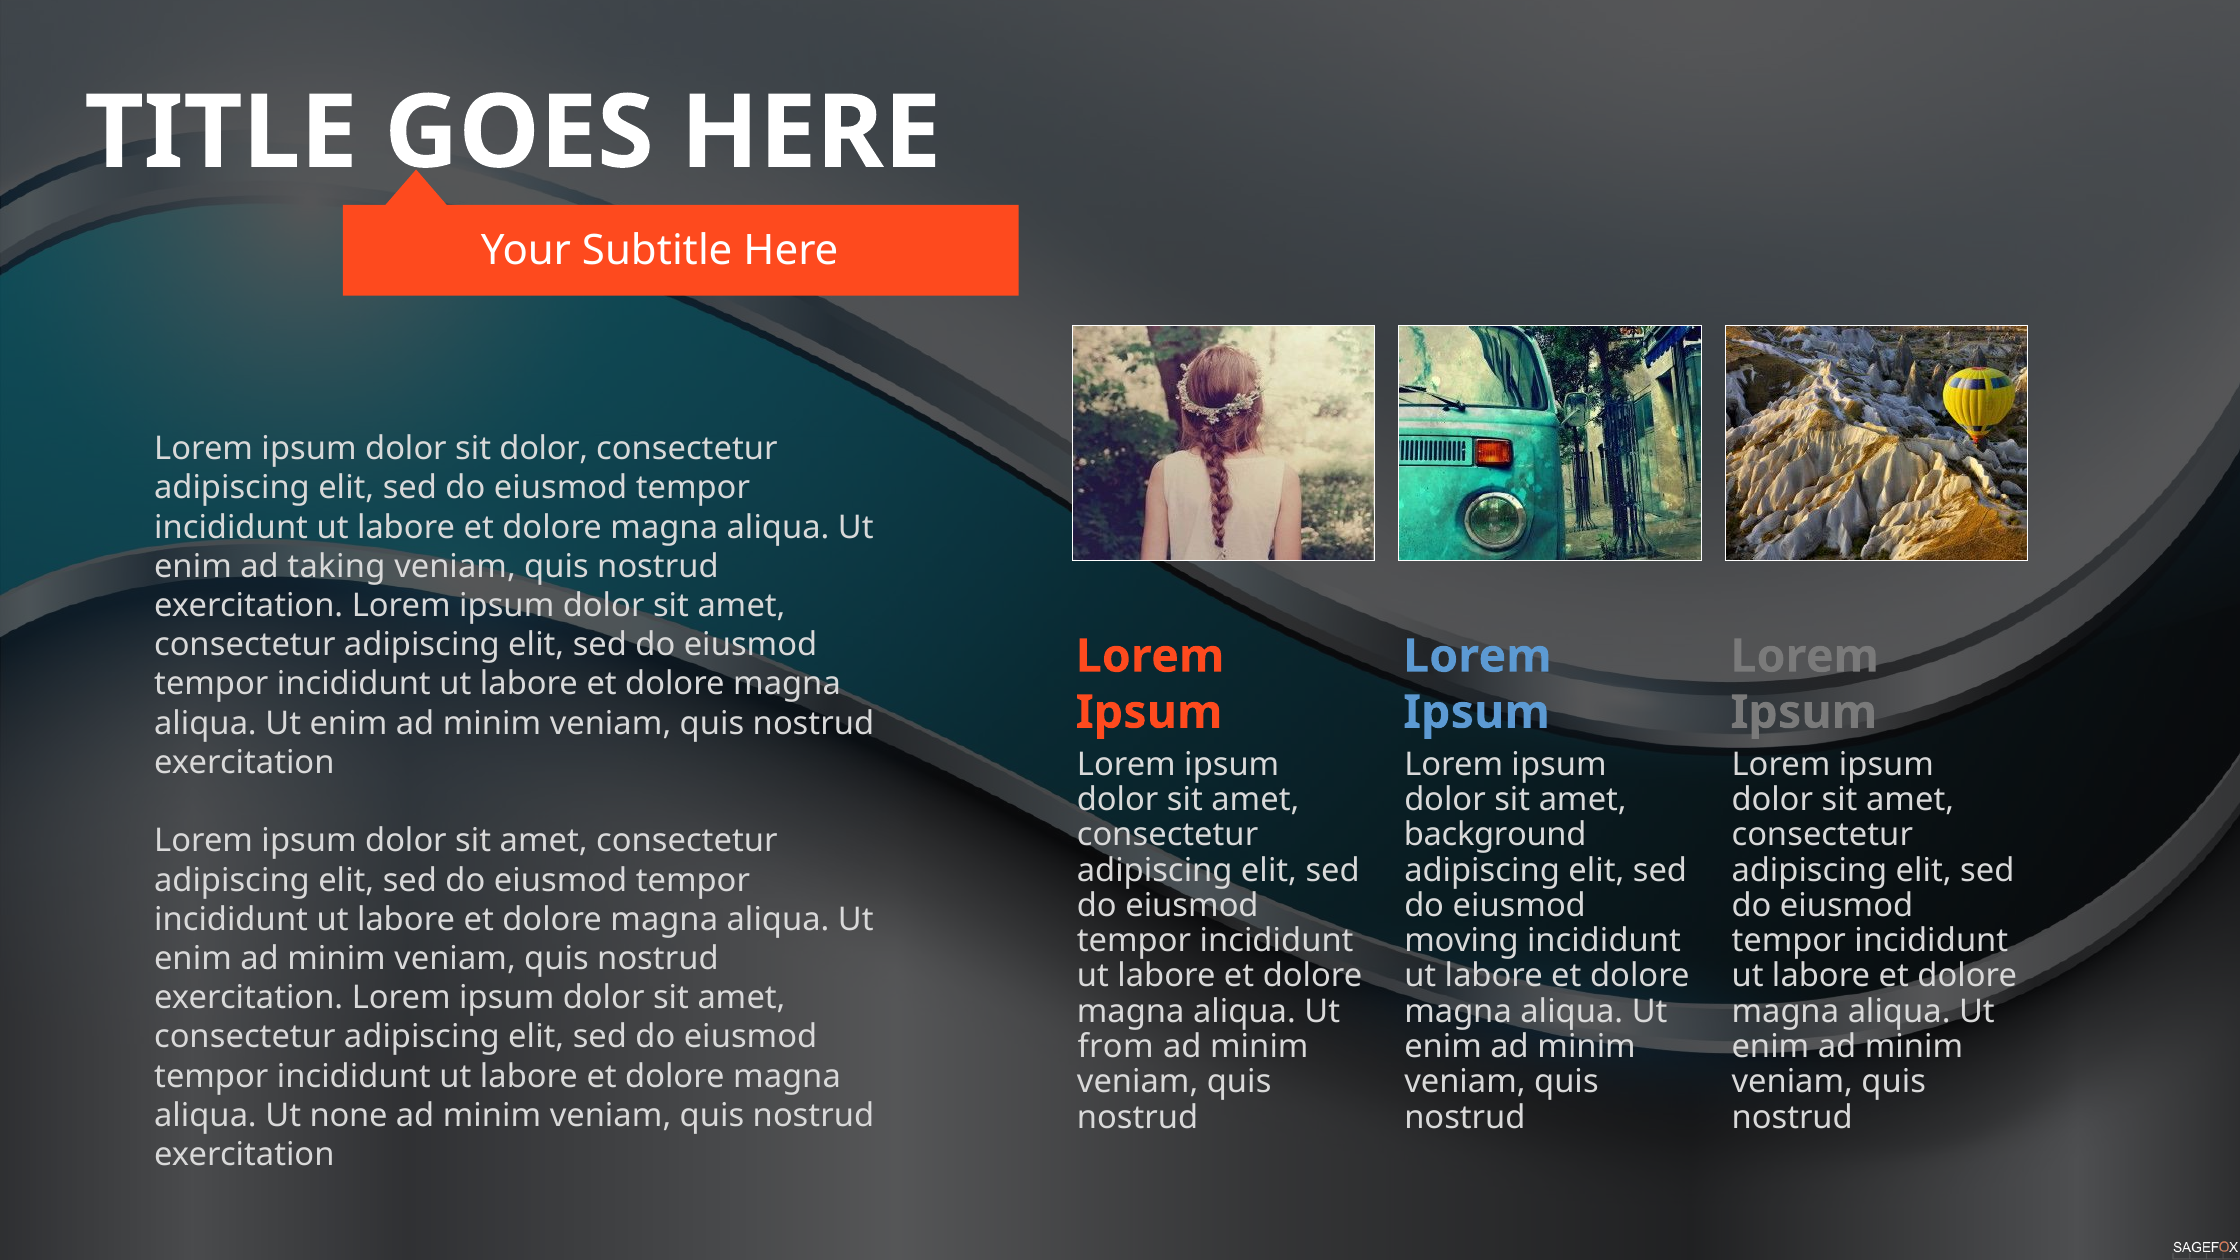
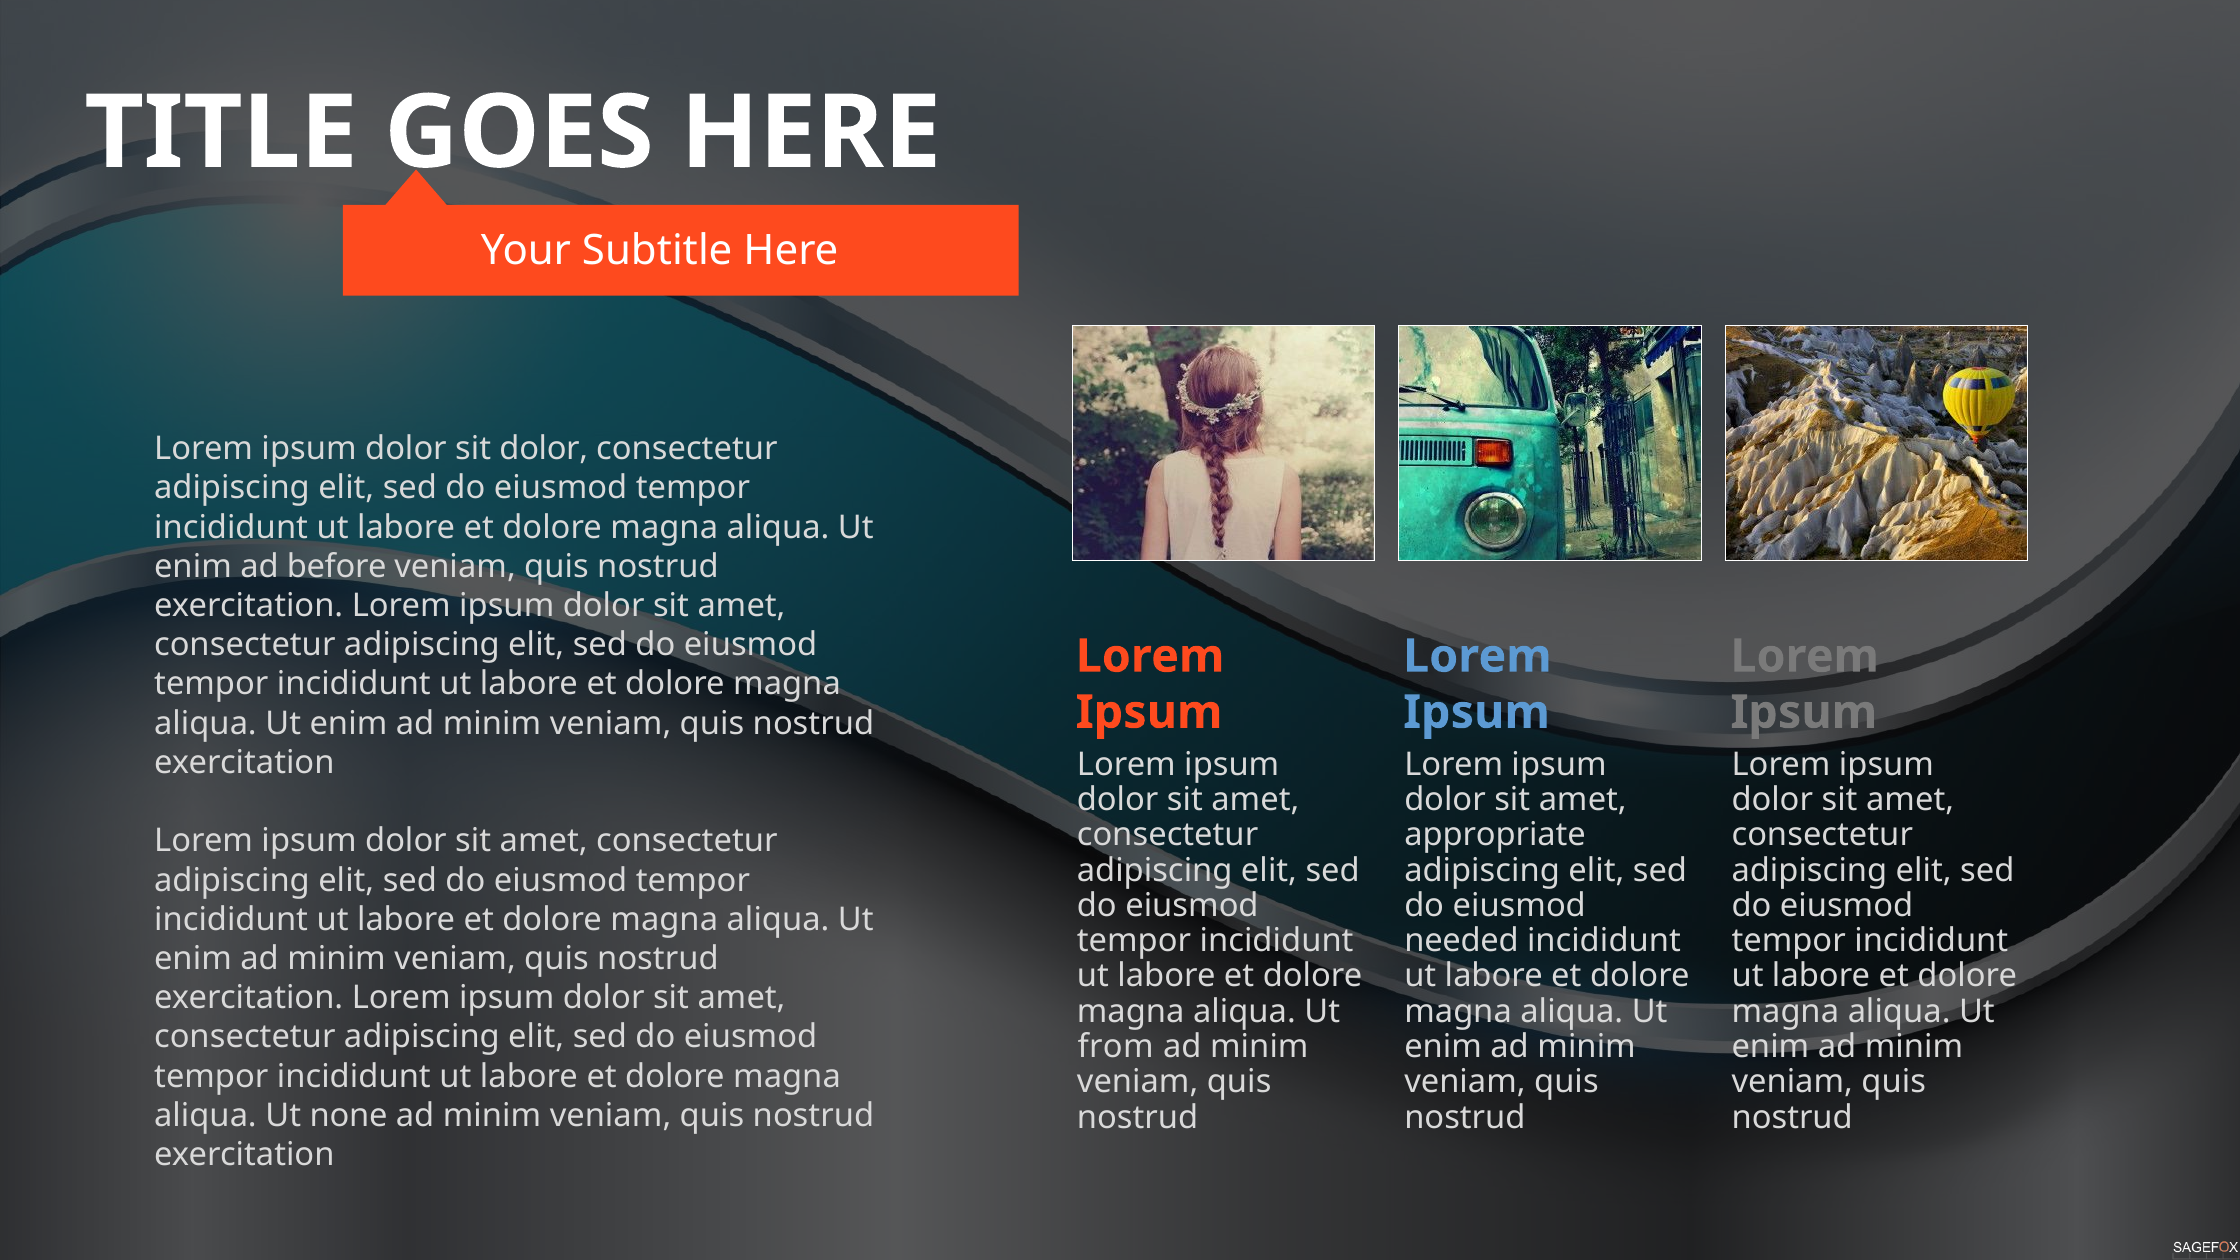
taking: taking -> before
background: background -> appropriate
moving: moving -> needed
